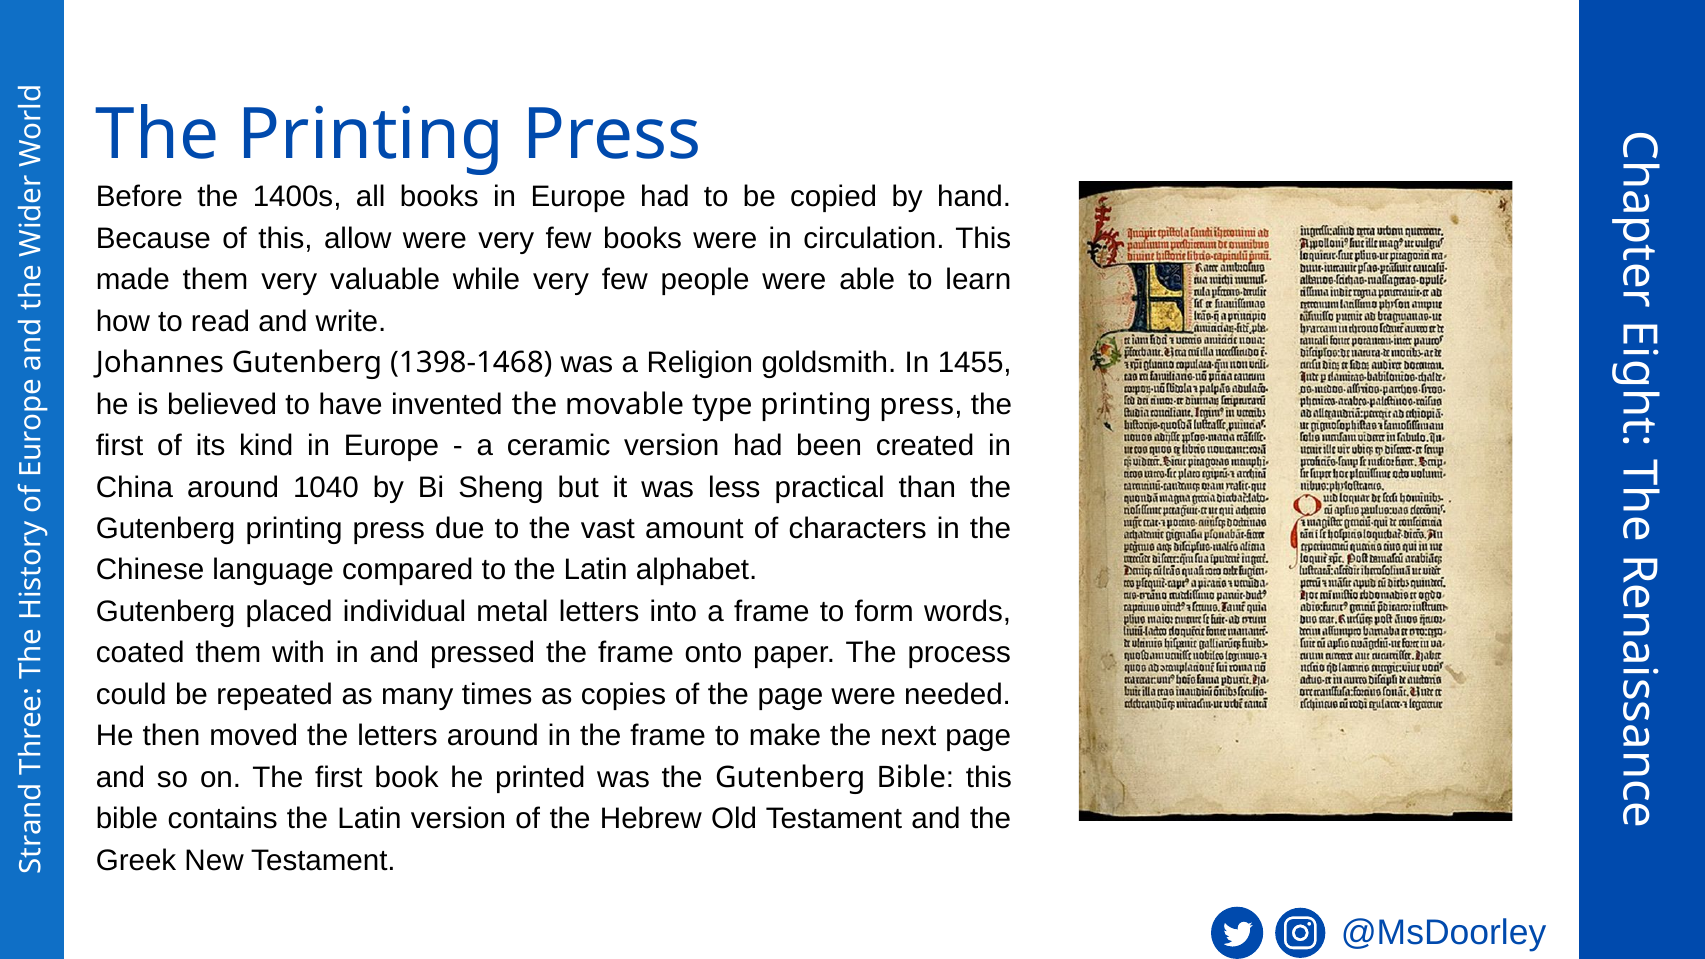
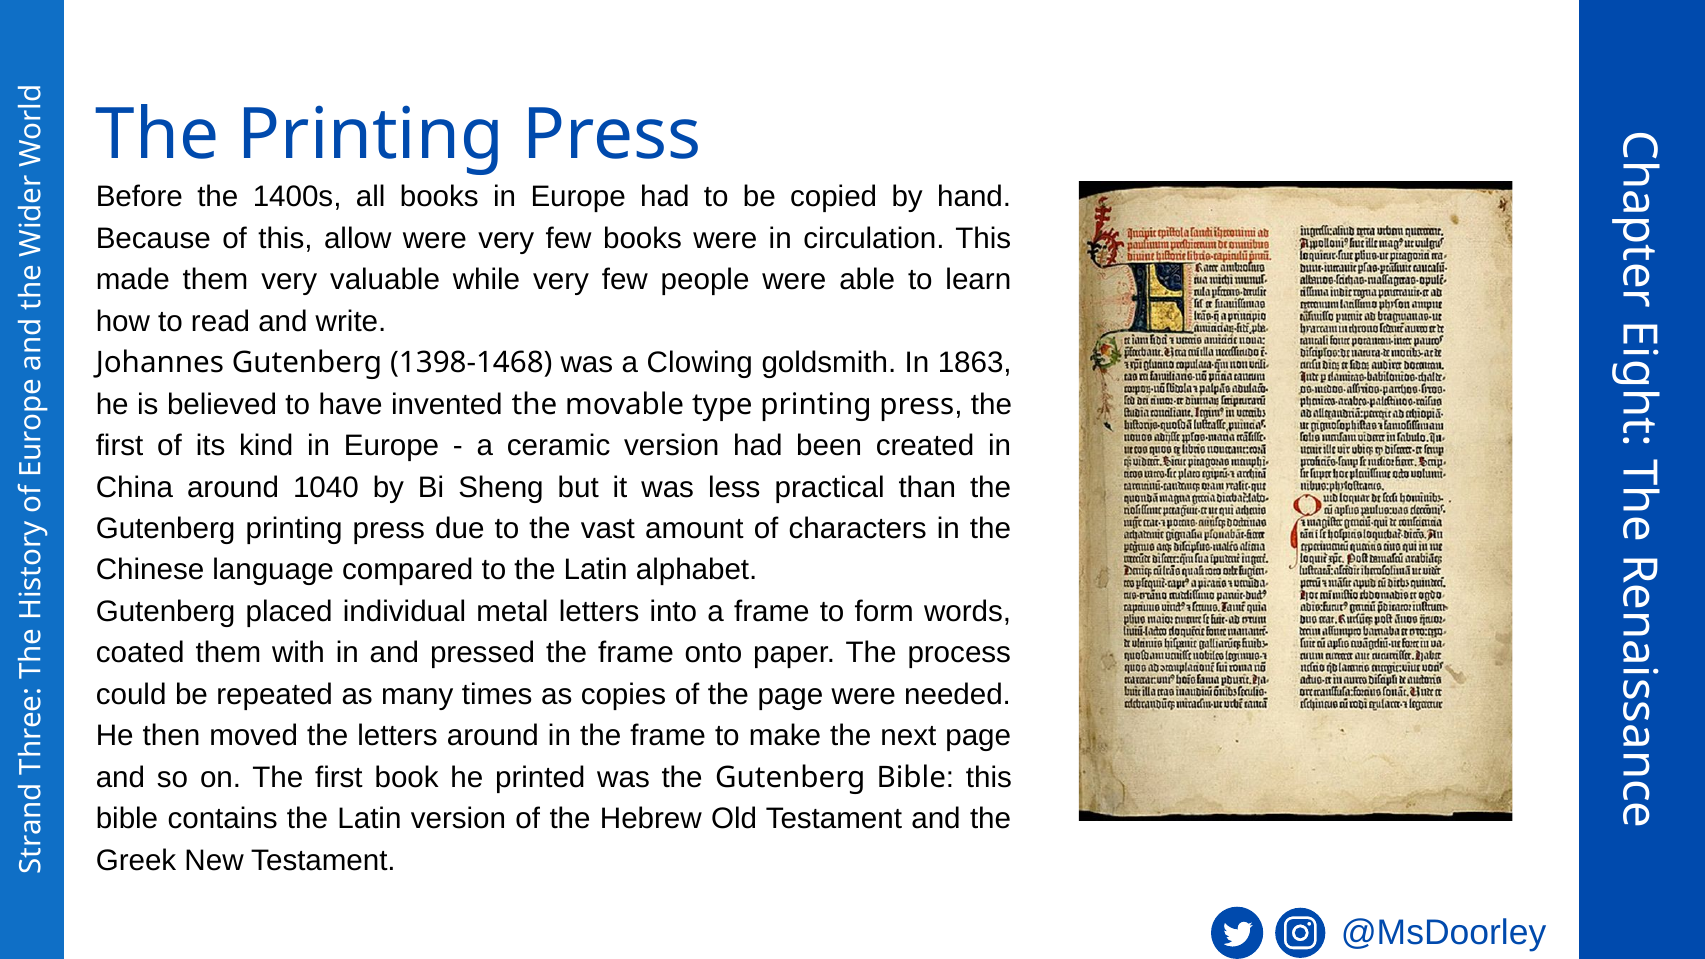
Religion: Religion -> Clowing
1455: 1455 -> 1863
